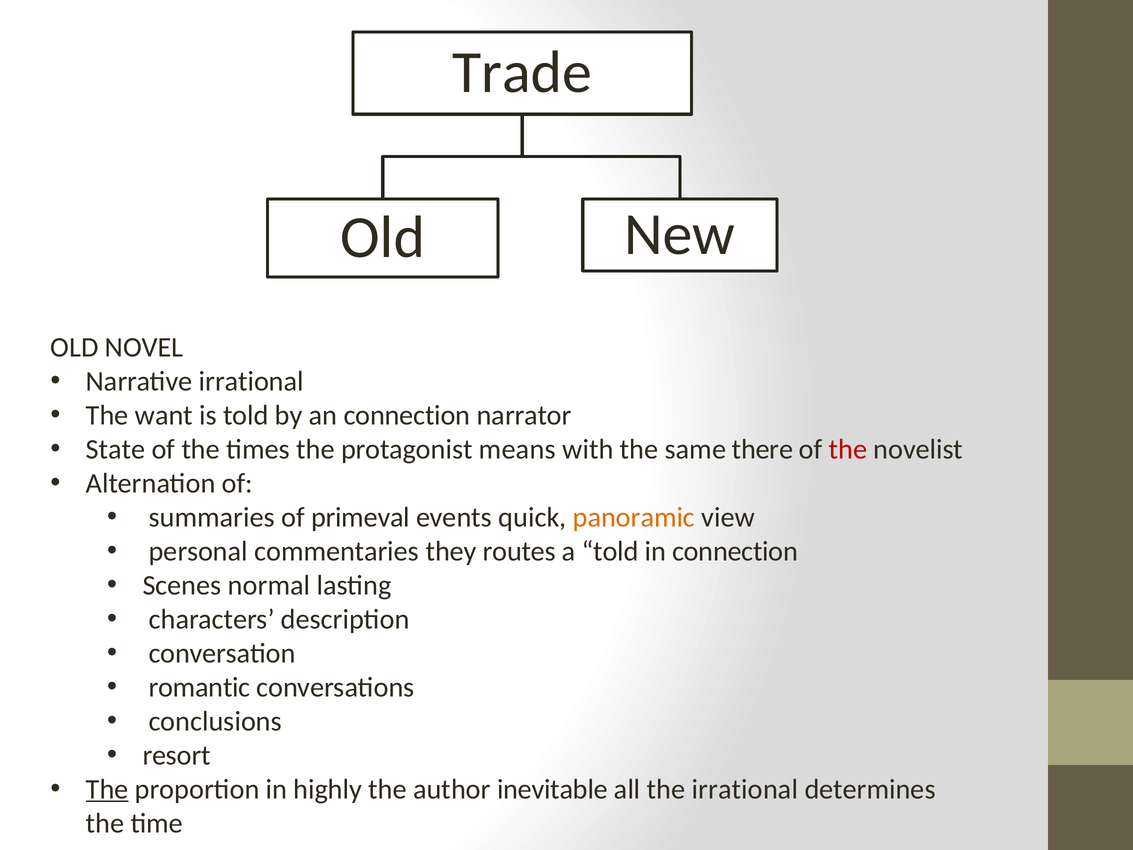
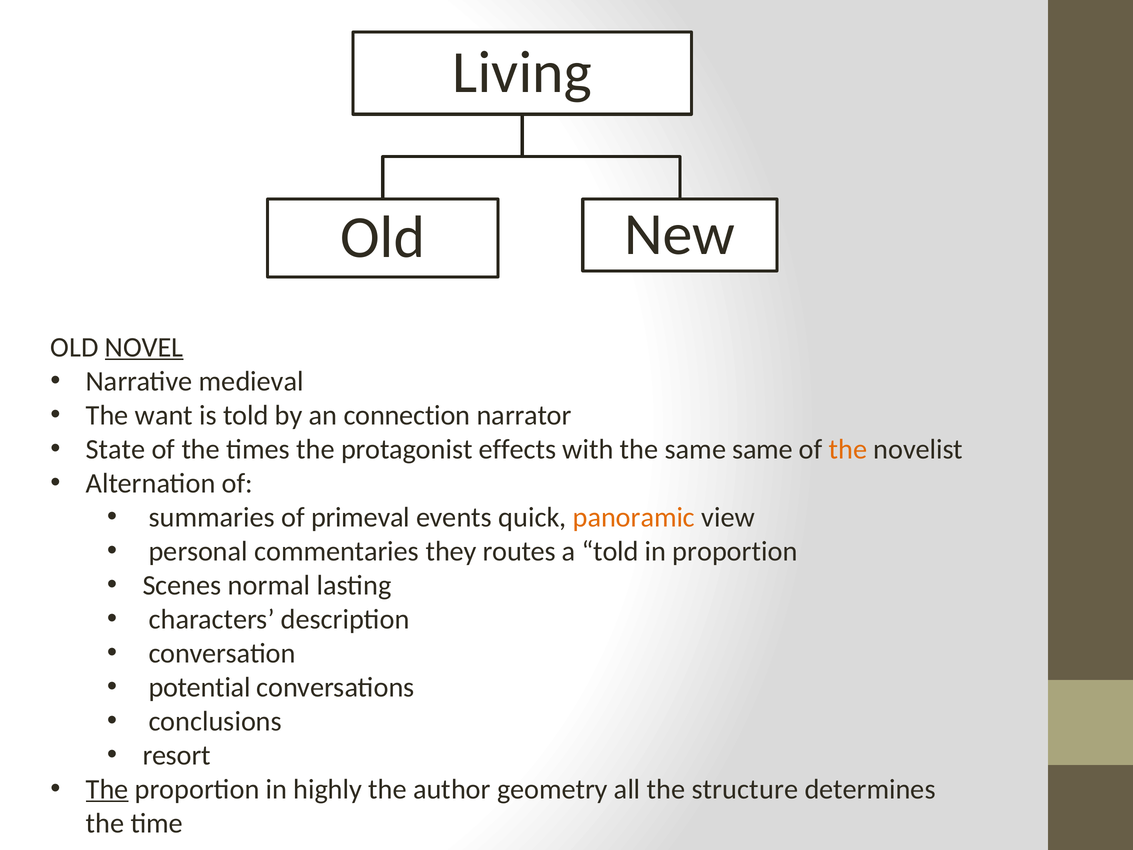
Trade: Trade -> Living
NOVEL underline: none -> present
Narrative irrational: irrational -> medieval
means: means -> effects
same there: there -> same
the at (848, 449) colour: red -> orange
in connection: connection -> proportion
romantic: romantic -> potential
inevitable: inevitable -> geometry
the irrational: irrational -> structure
